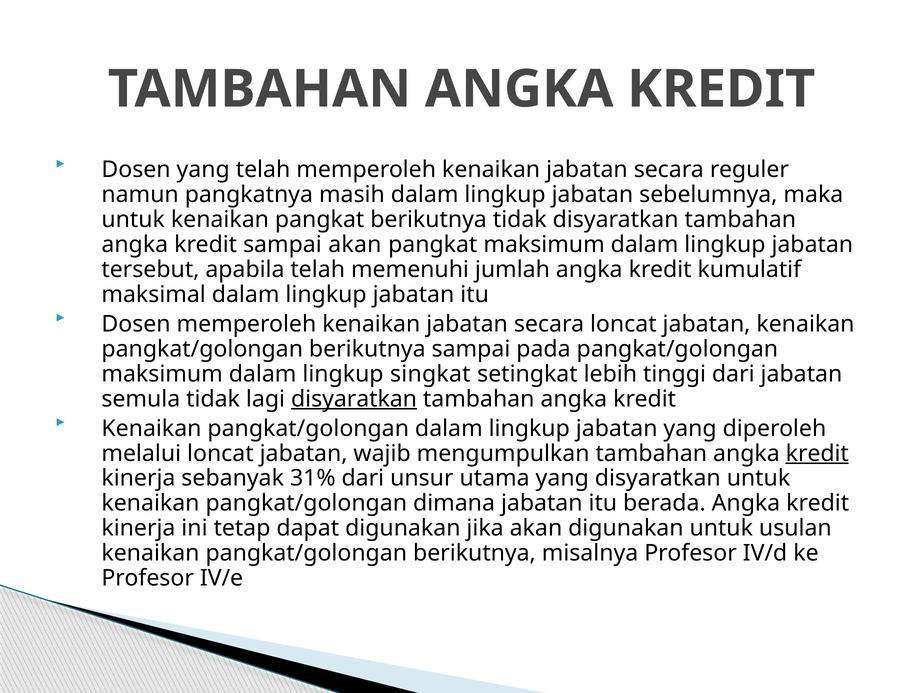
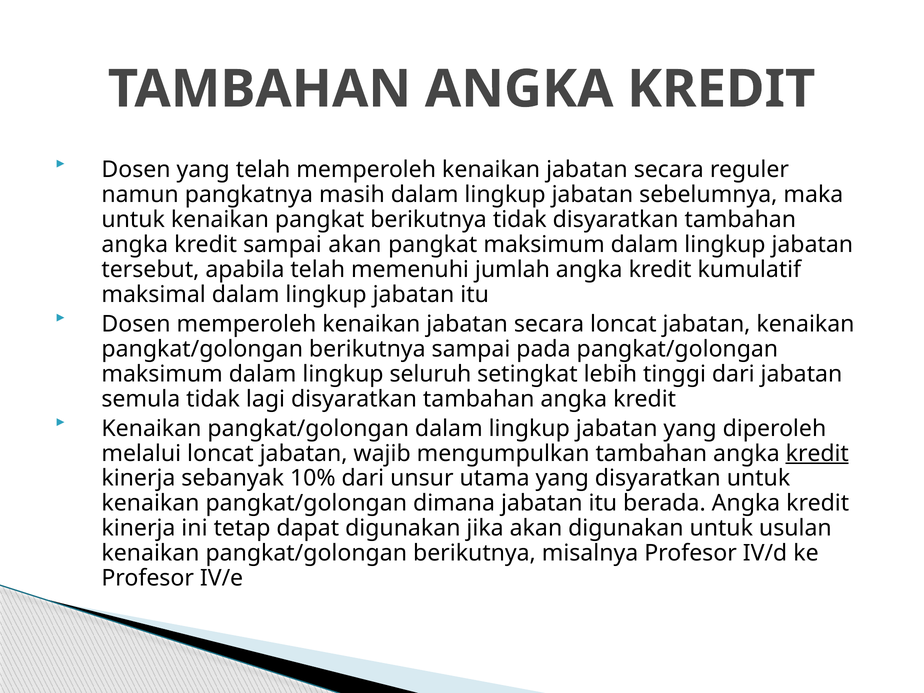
singkat: singkat -> seluruh
disyaratkan at (354, 399) underline: present -> none
31%: 31% -> 10%
